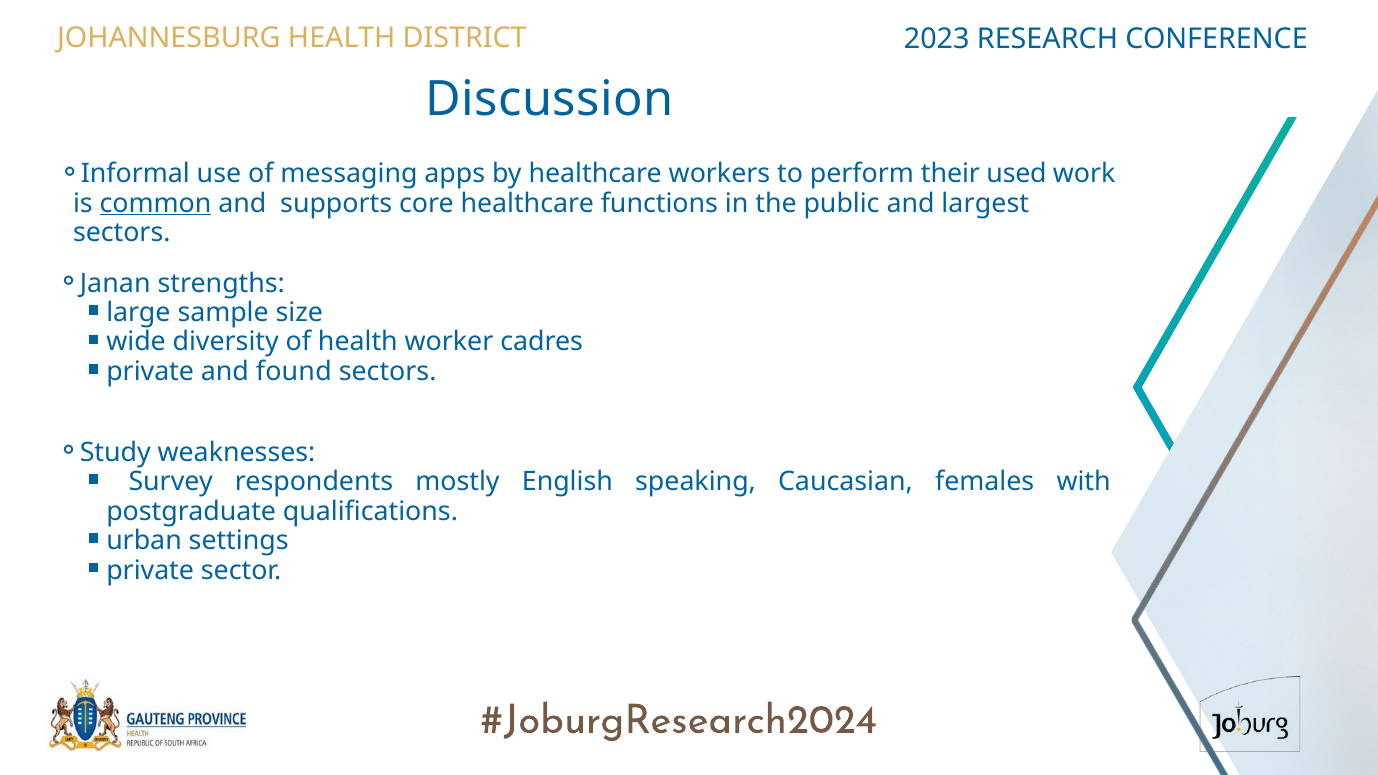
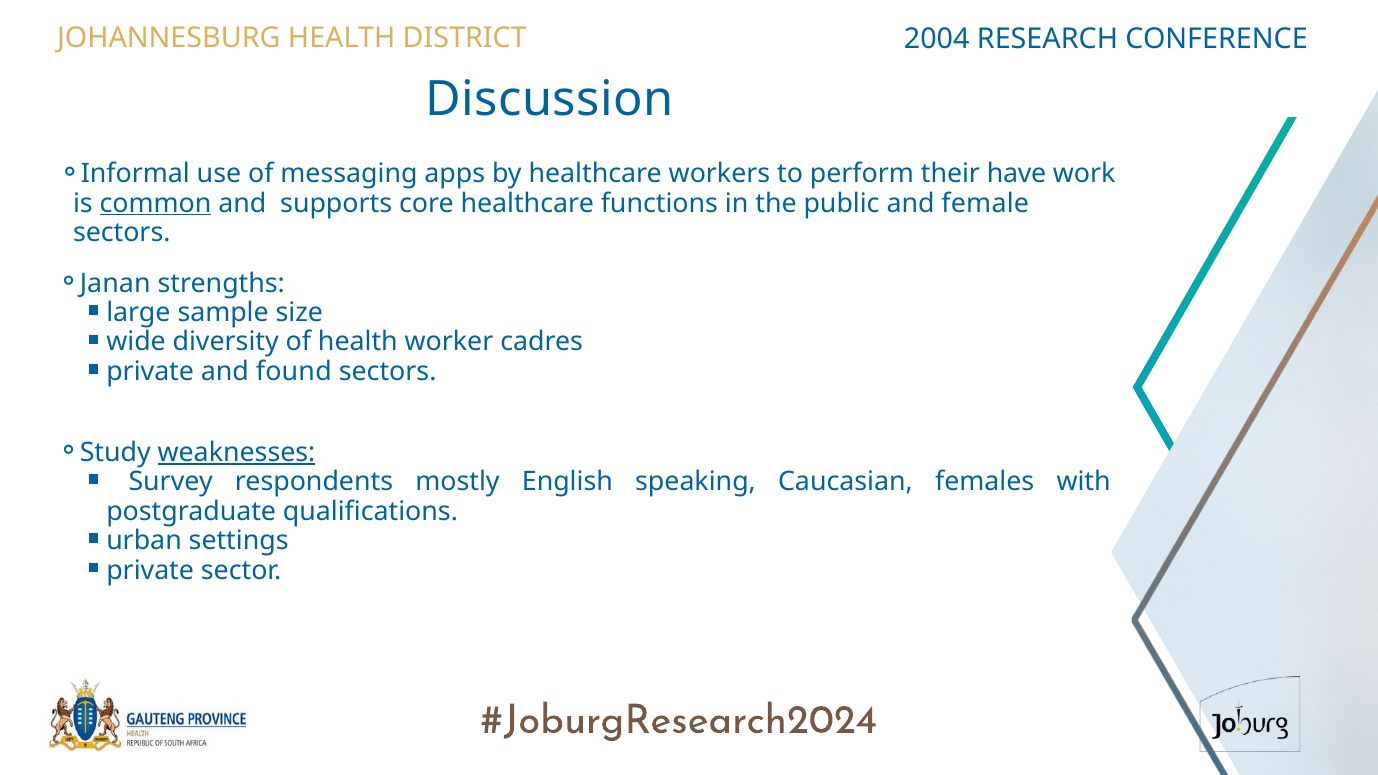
2023: 2023 -> 2004
used: used -> have
largest: largest -> female
weaknesses underline: none -> present
